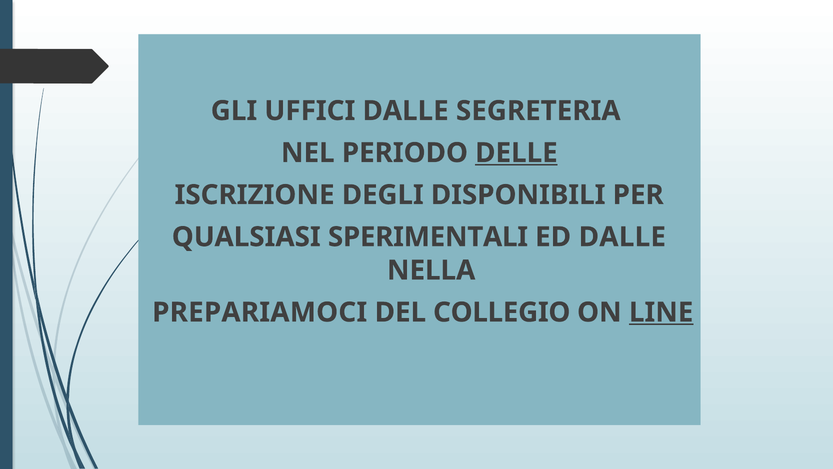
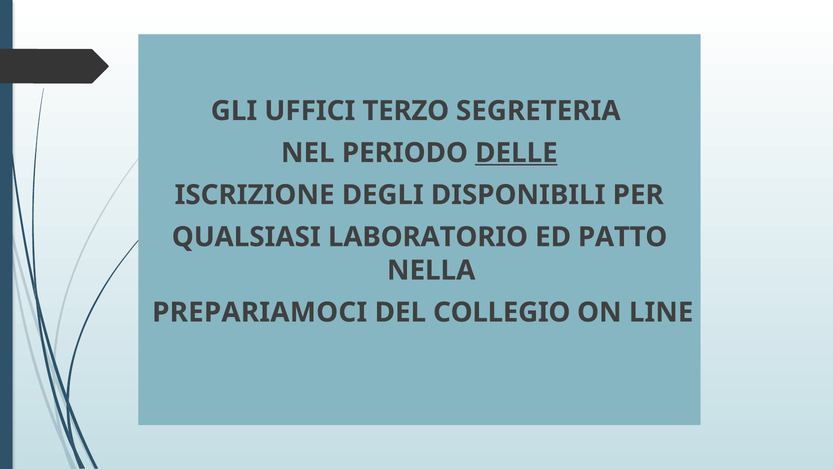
UFFICI DALLE: DALLE -> TERZO
SPERIMENTALI: SPERIMENTALI -> LABORATORIO
ED DALLE: DALLE -> PATTO
LINE underline: present -> none
